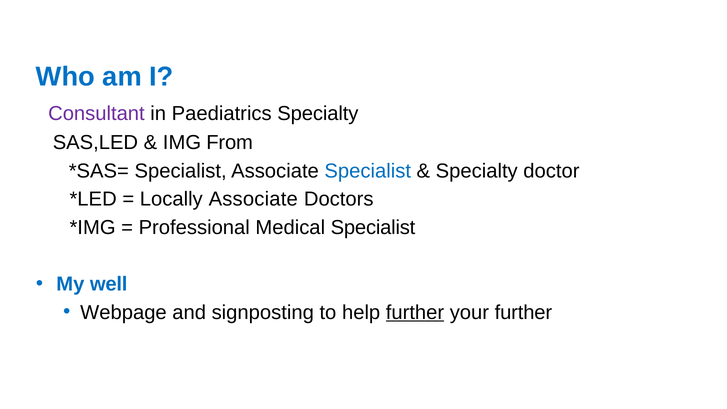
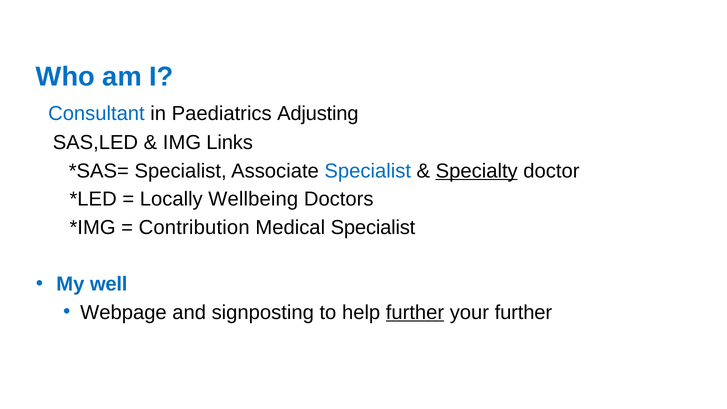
Consultant colour: purple -> blue
Paediatrics Specialty: Specialty -> Adjusting
From: From -> Links
Specialty at (477, 171) underline: none -> present
Locally Associate: Associate -> Wellbeing
Professional: Professional -> Contribution
